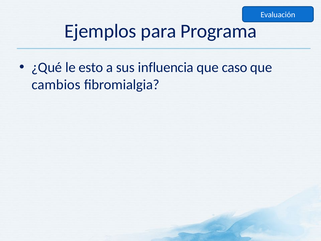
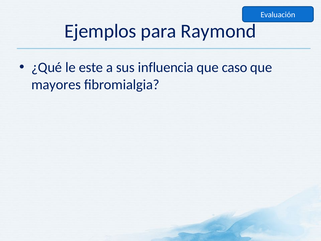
Programa: Programa -> Raymond
esto: esto -> este
cambios: cambios -> mayores
